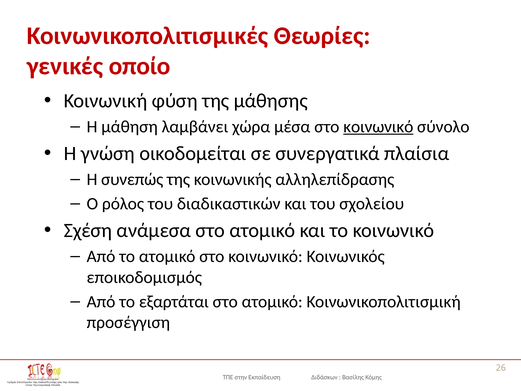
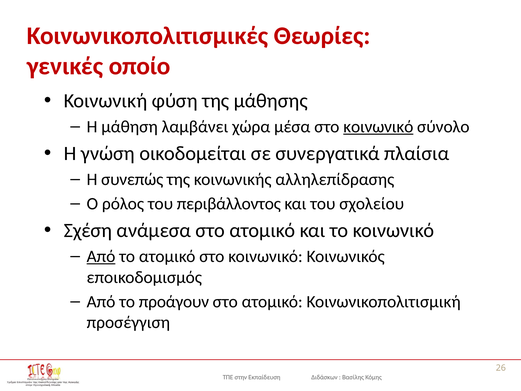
διαδικαστικών: διαδικαστικών -> περιβάλλοντος
Από at (101, 256) underline: none -> present
εξαρτάται: εξαρτάται -> προάγουν
